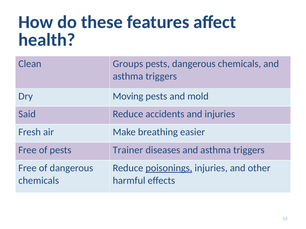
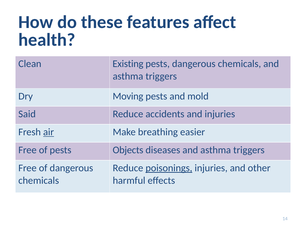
Groups: Groups -> Existing
air underline: none -> present
Trainer: Trainer -> Objects
